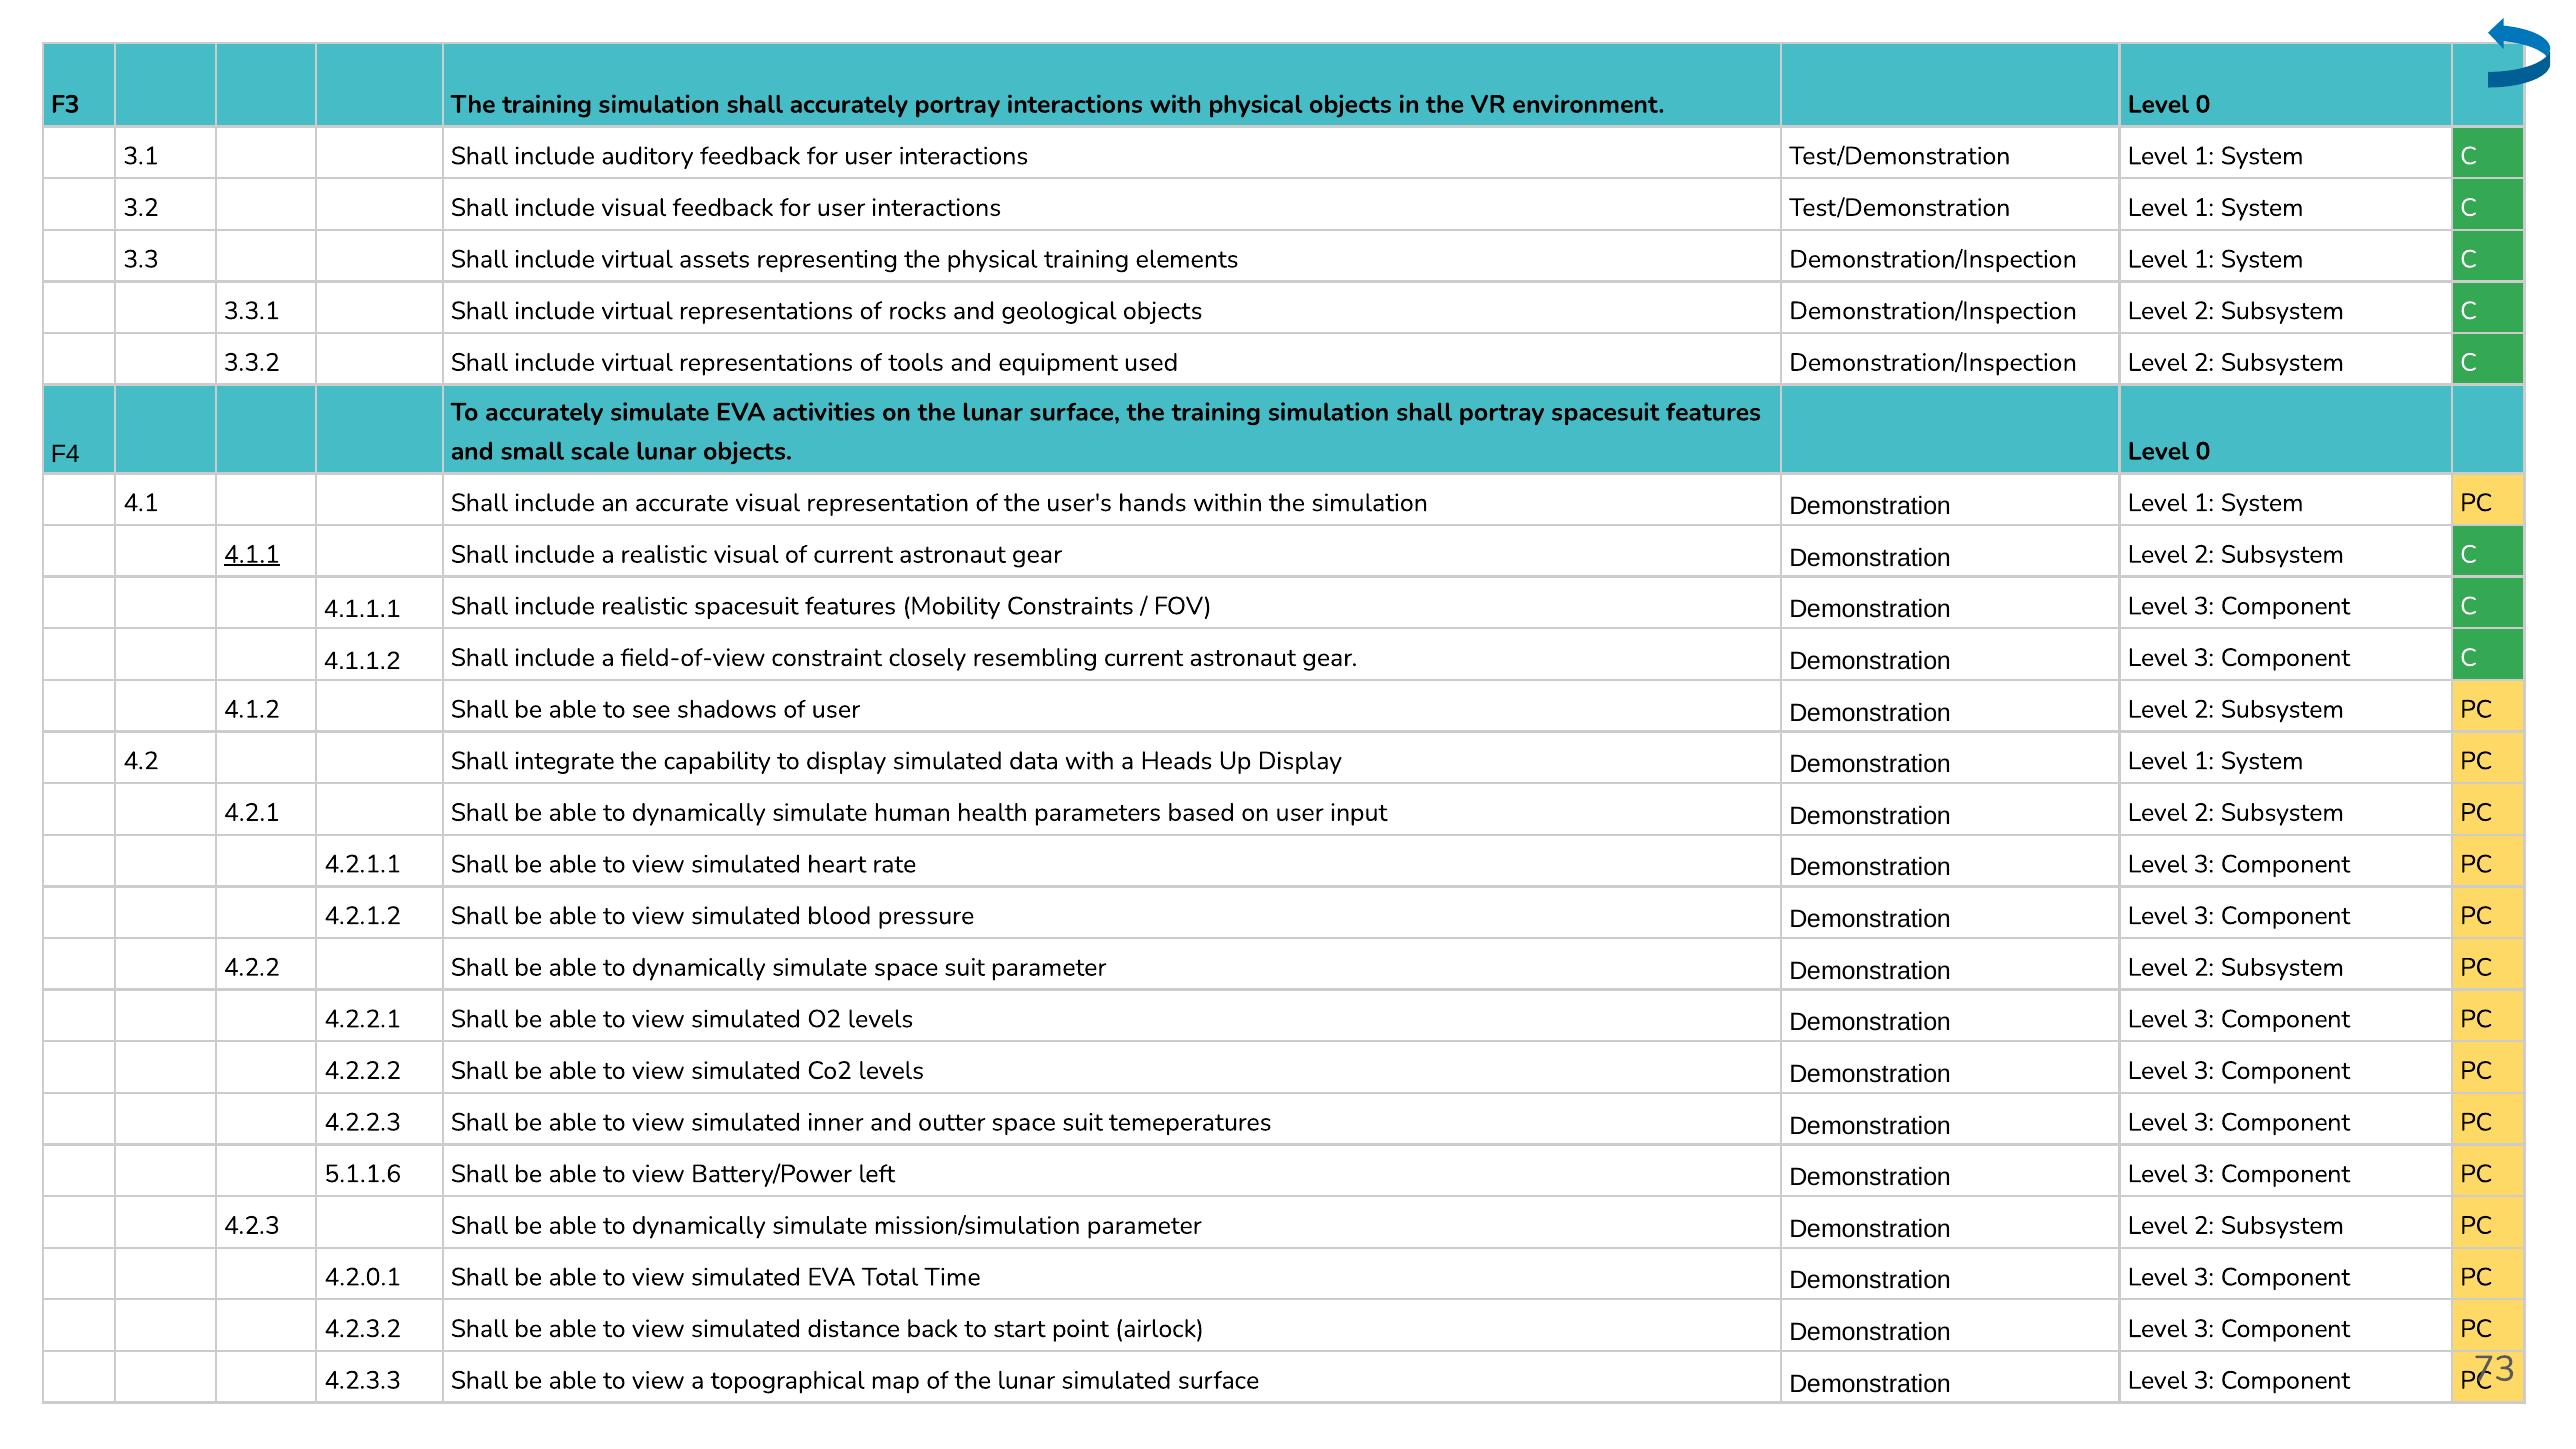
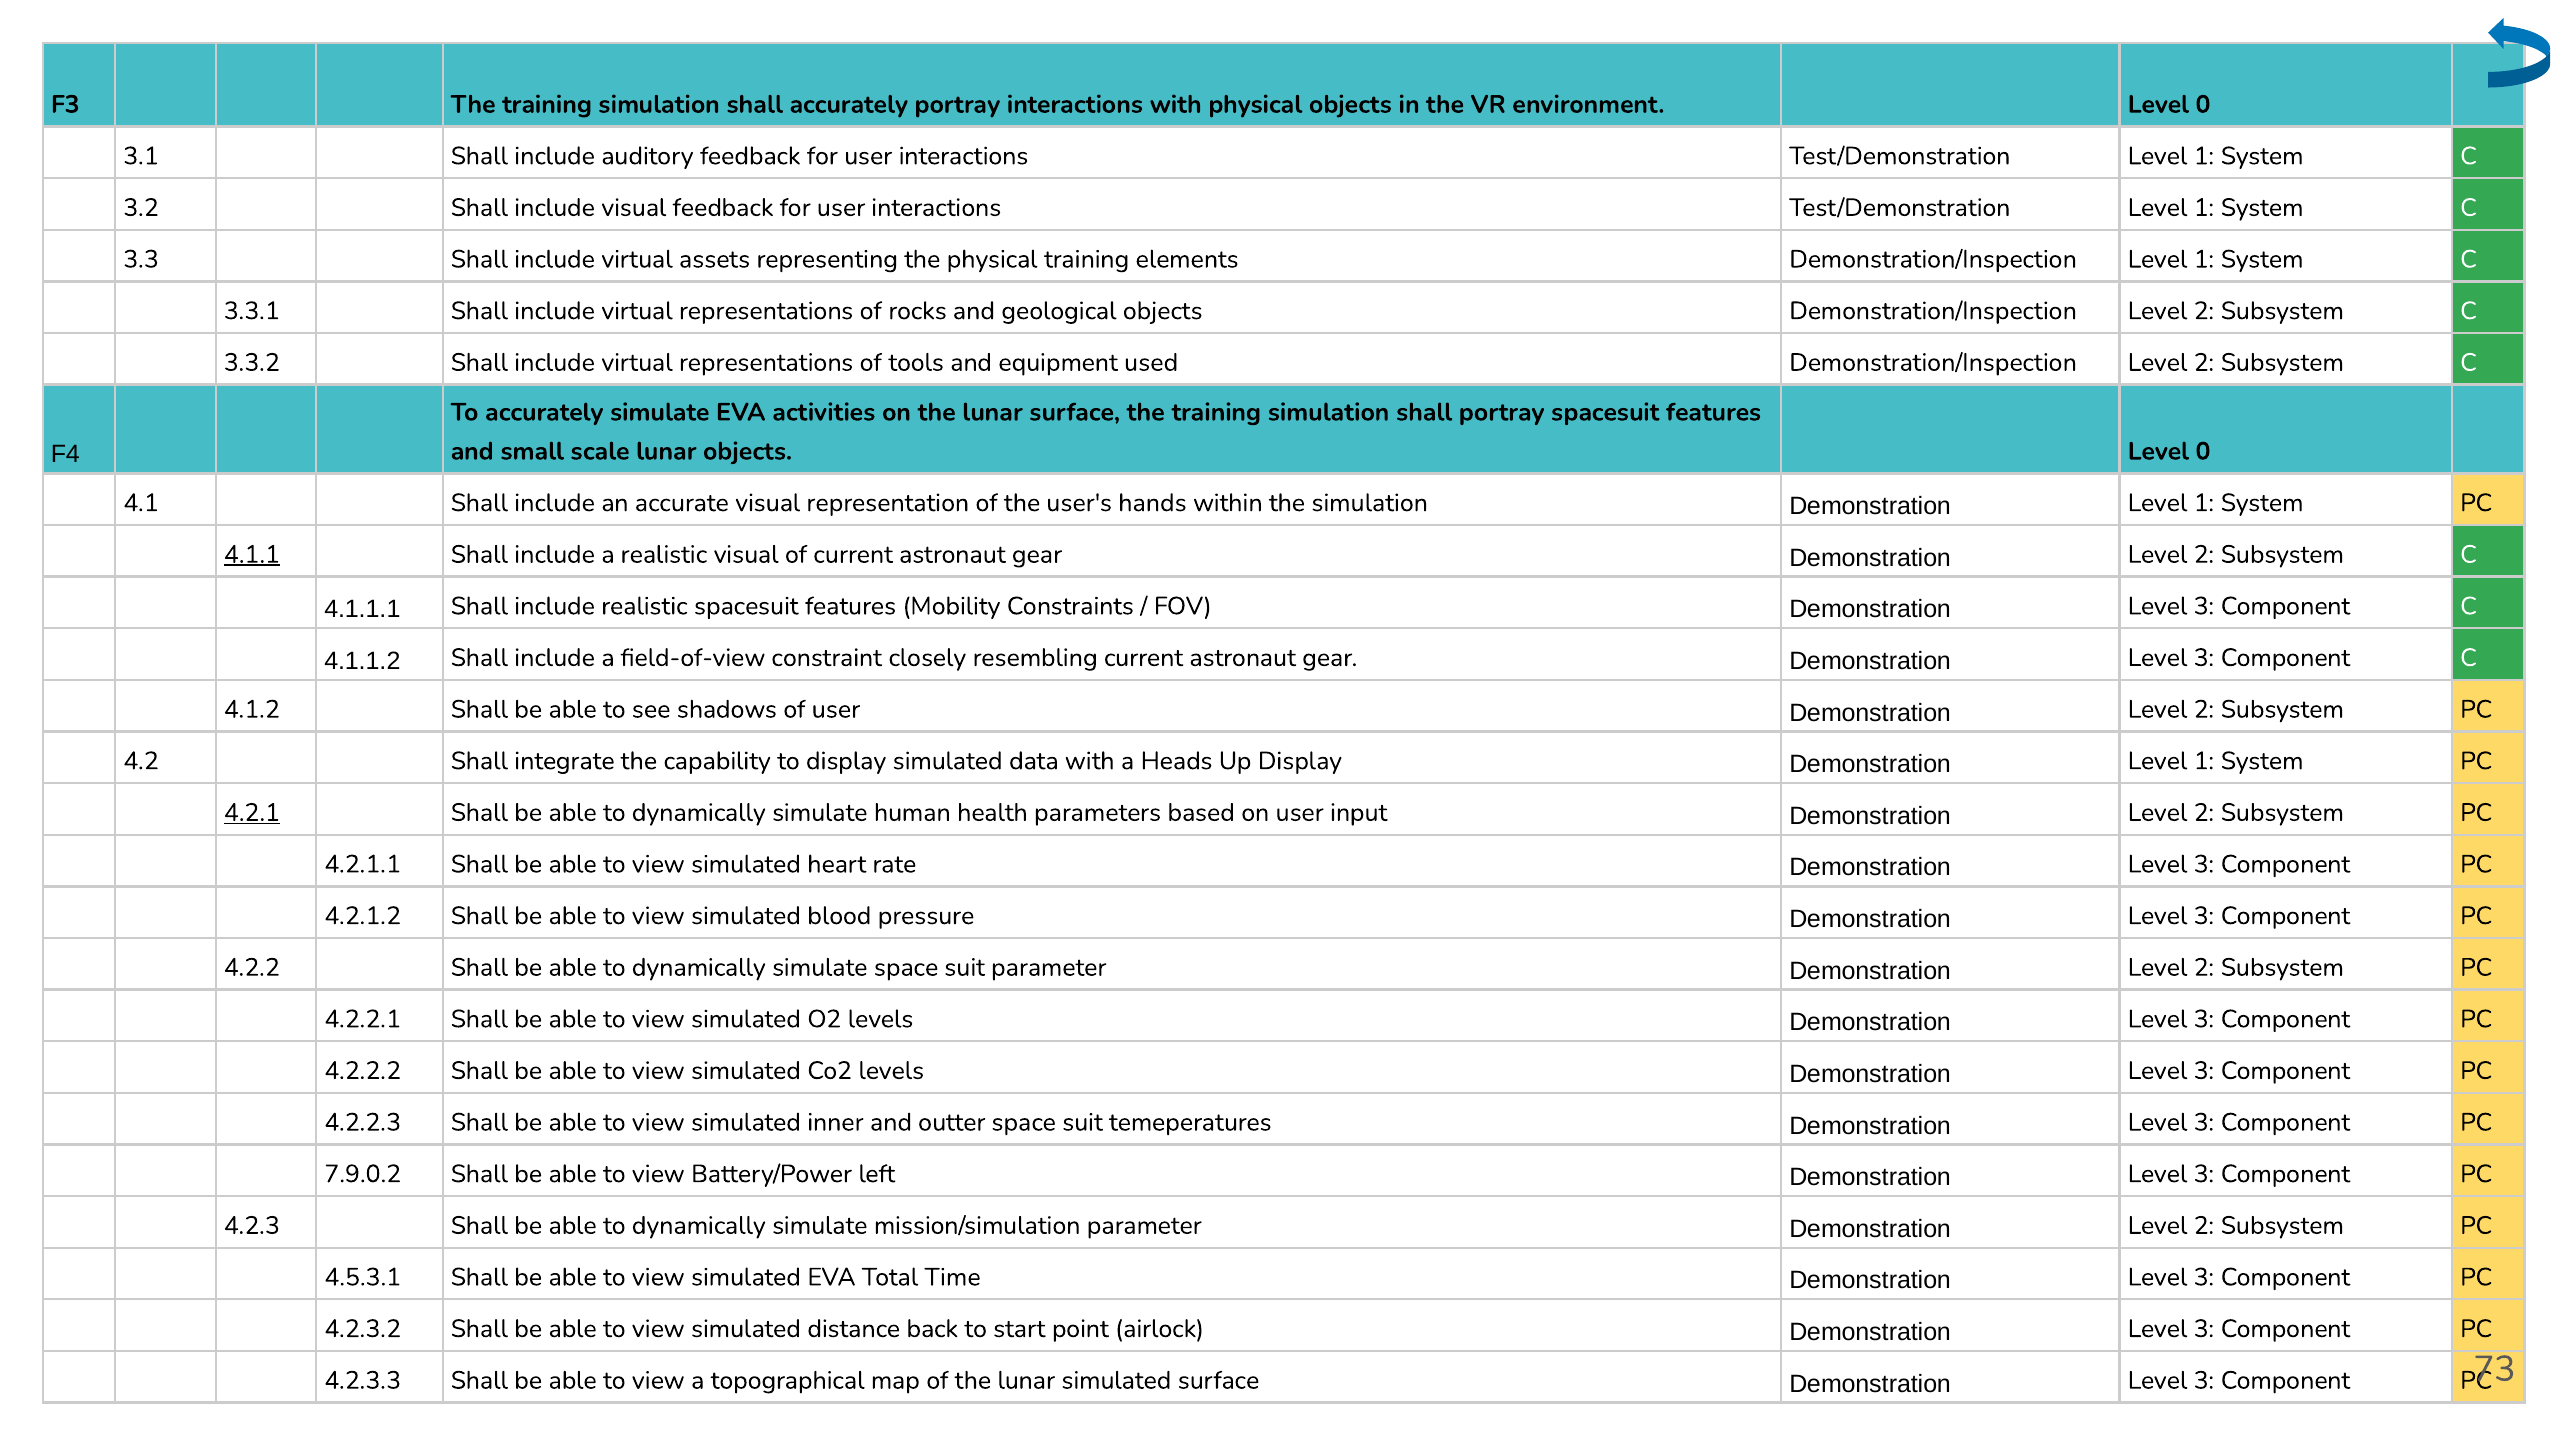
4.2.1 underline: none -> present
5.1.1.6: 5.1.1.6 -> 7.9.0.2
4.2.0.1: 4.2.0.1 -> 4.5.3.1
